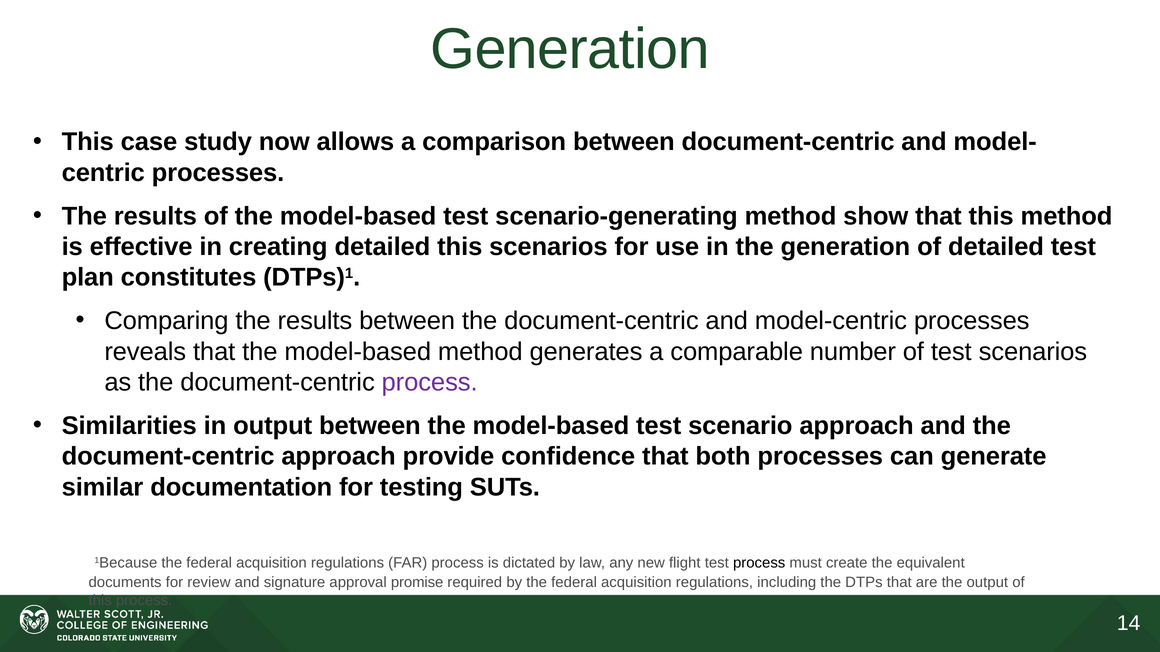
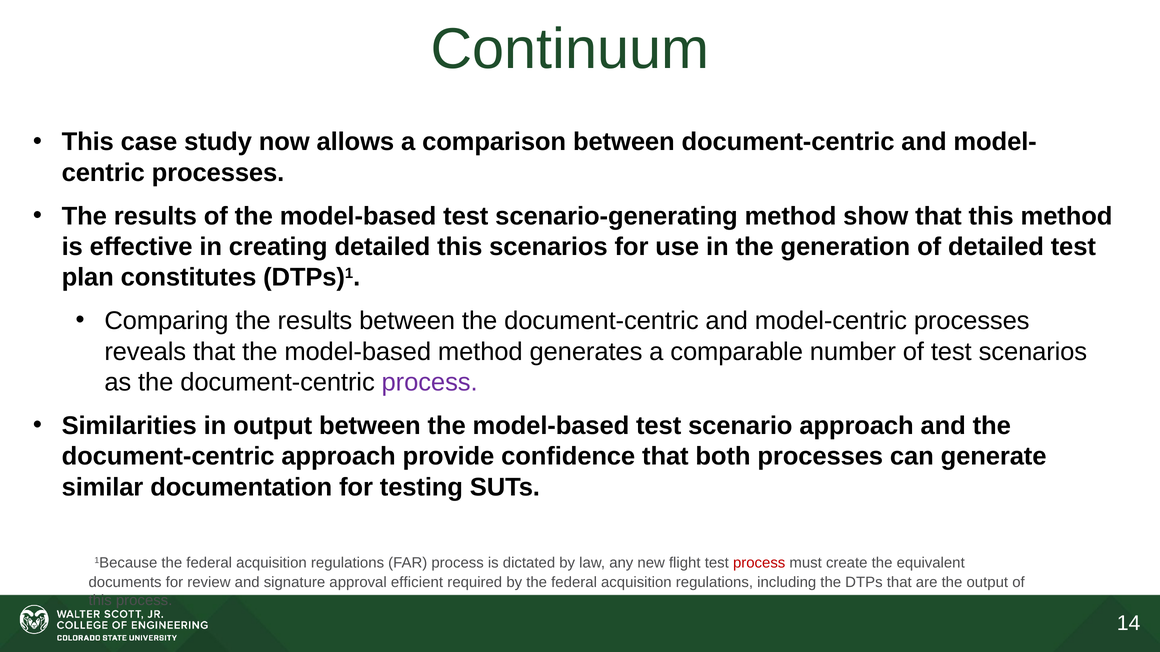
Generation at (570, 50): Generation -> Continuum
process at (759, 563) colour: black -> red
promise: promise -> efficient
